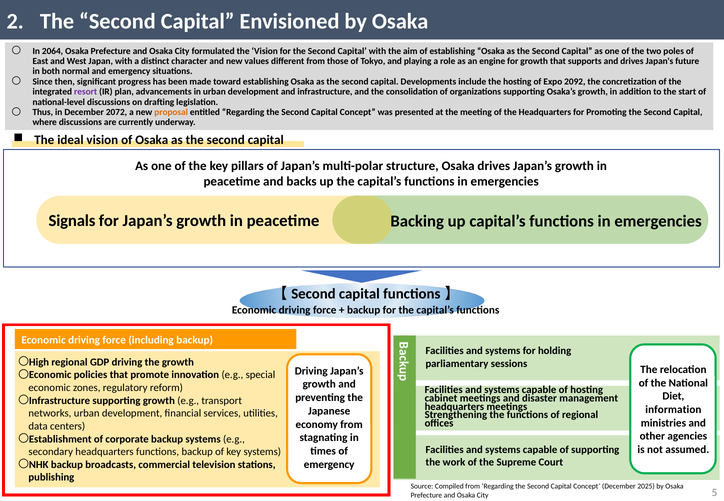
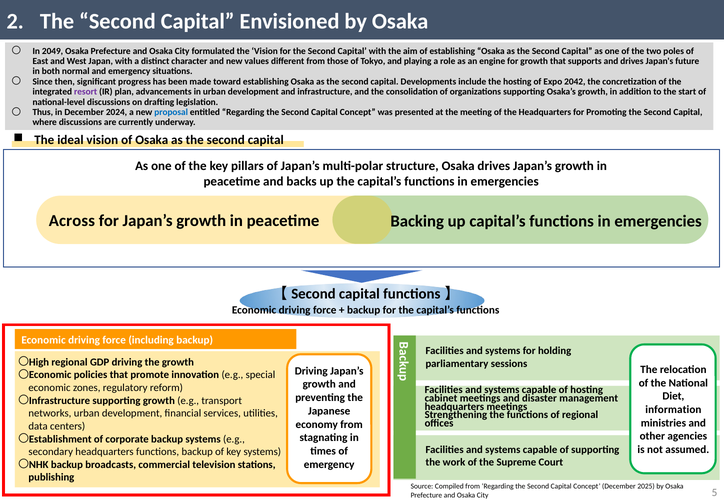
2064: 2064 -> 2049
2092: 2092 -> 2042
2072: 2072 -> 2024
proposal colour: orange -> blue
Signals: Signals -> Across
